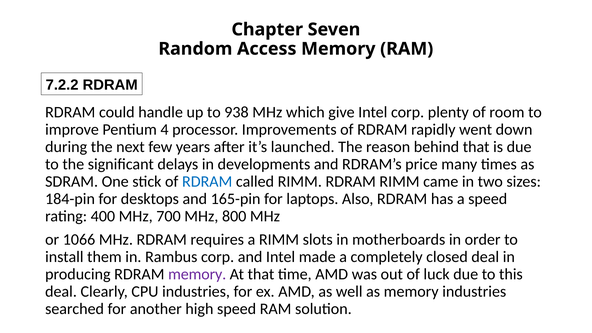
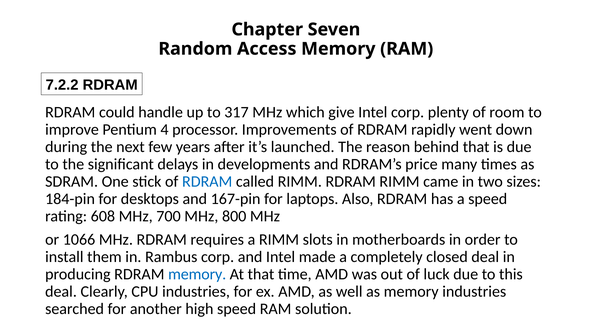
938: 938 -> 317
165-pin: 165-pin -> 167-pin
400: 400 -> 608
memory at (197, 274) colour: purple -> blue
